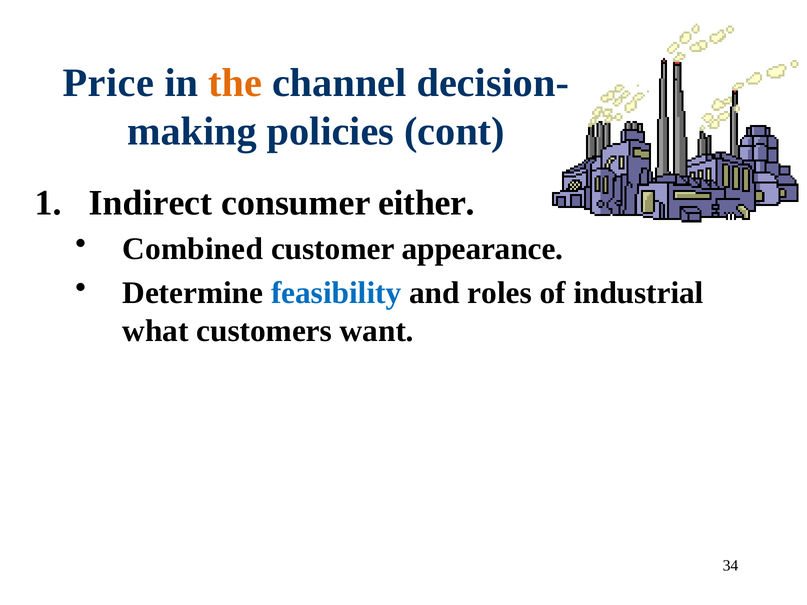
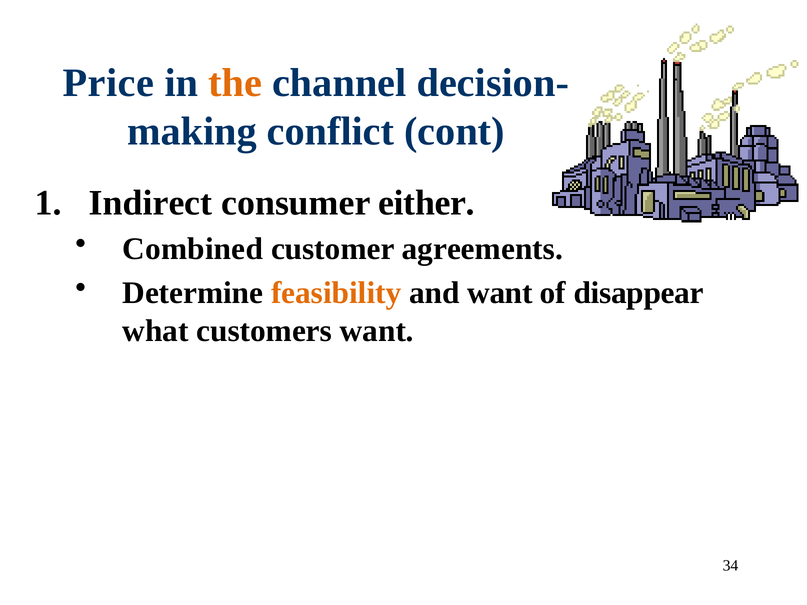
policies: policies -> conflict
appearance: appearance -> agreements
feasibility colour: blue -> orange
and roles: roles -> want
industrial: industrial -> disappear
